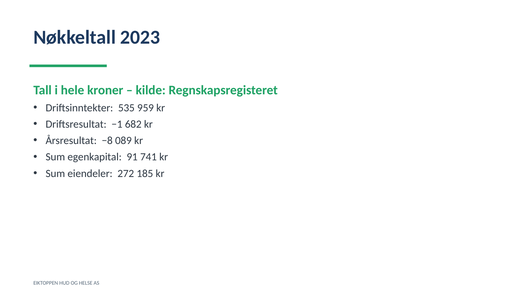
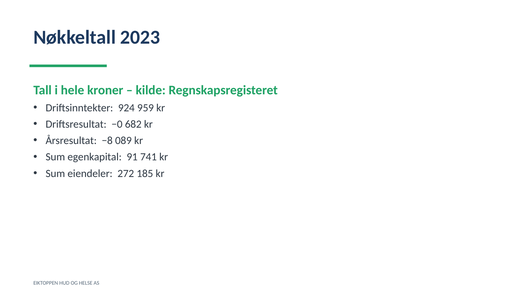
535: 535 -> 924
−1: −1 -> −0
